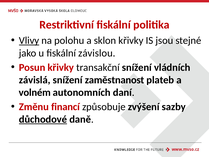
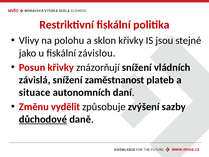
Vlivy underline: present -> none
transakční: transakční -> znázorňují
volném: volném -> situace
financí: financí -> vydělit
